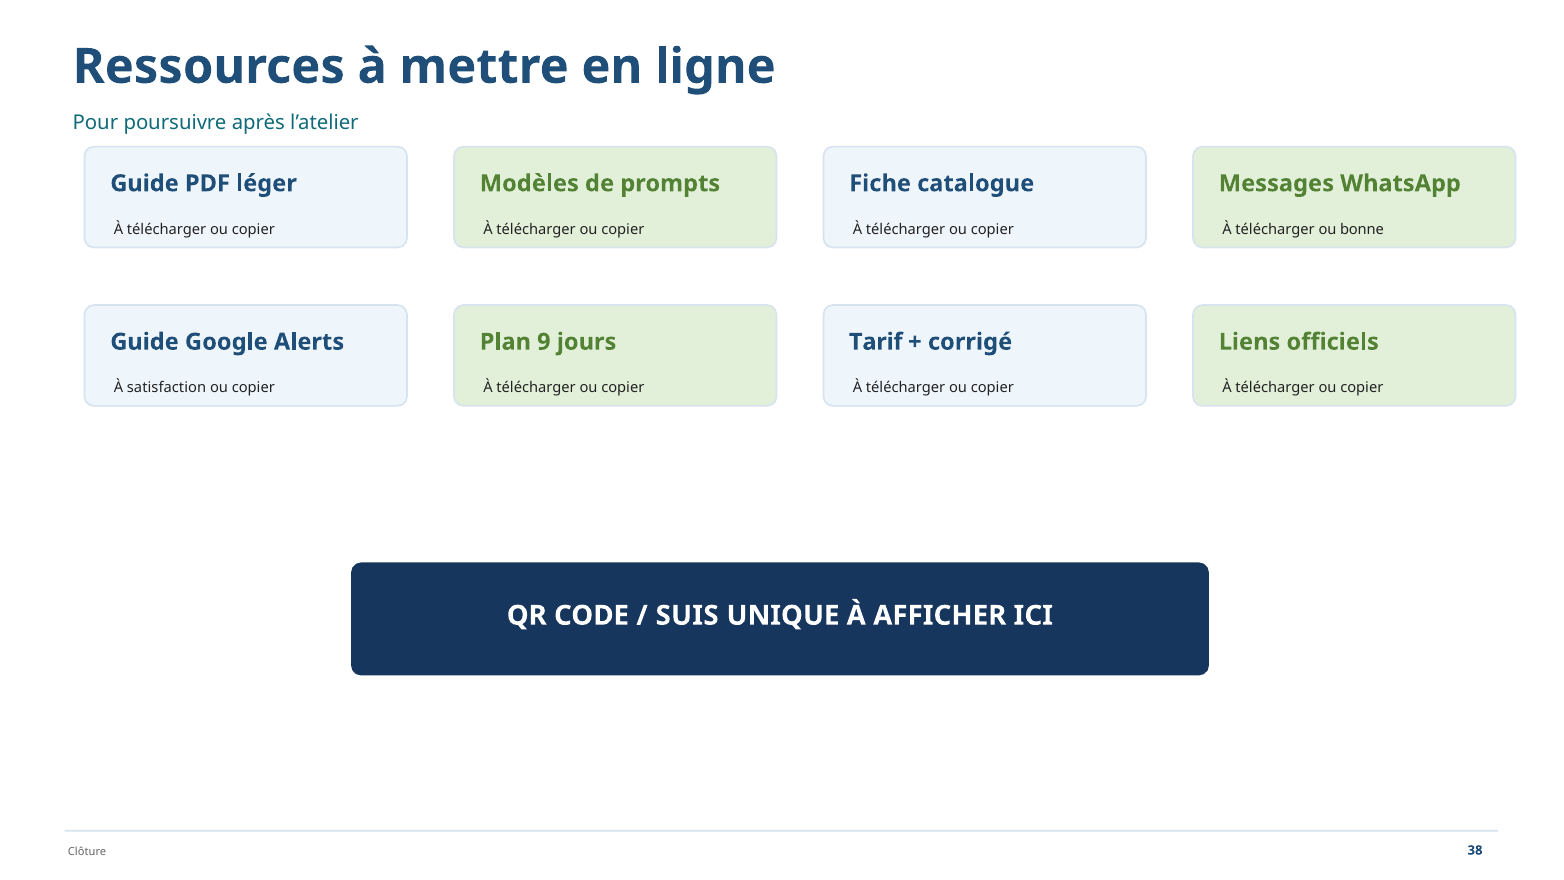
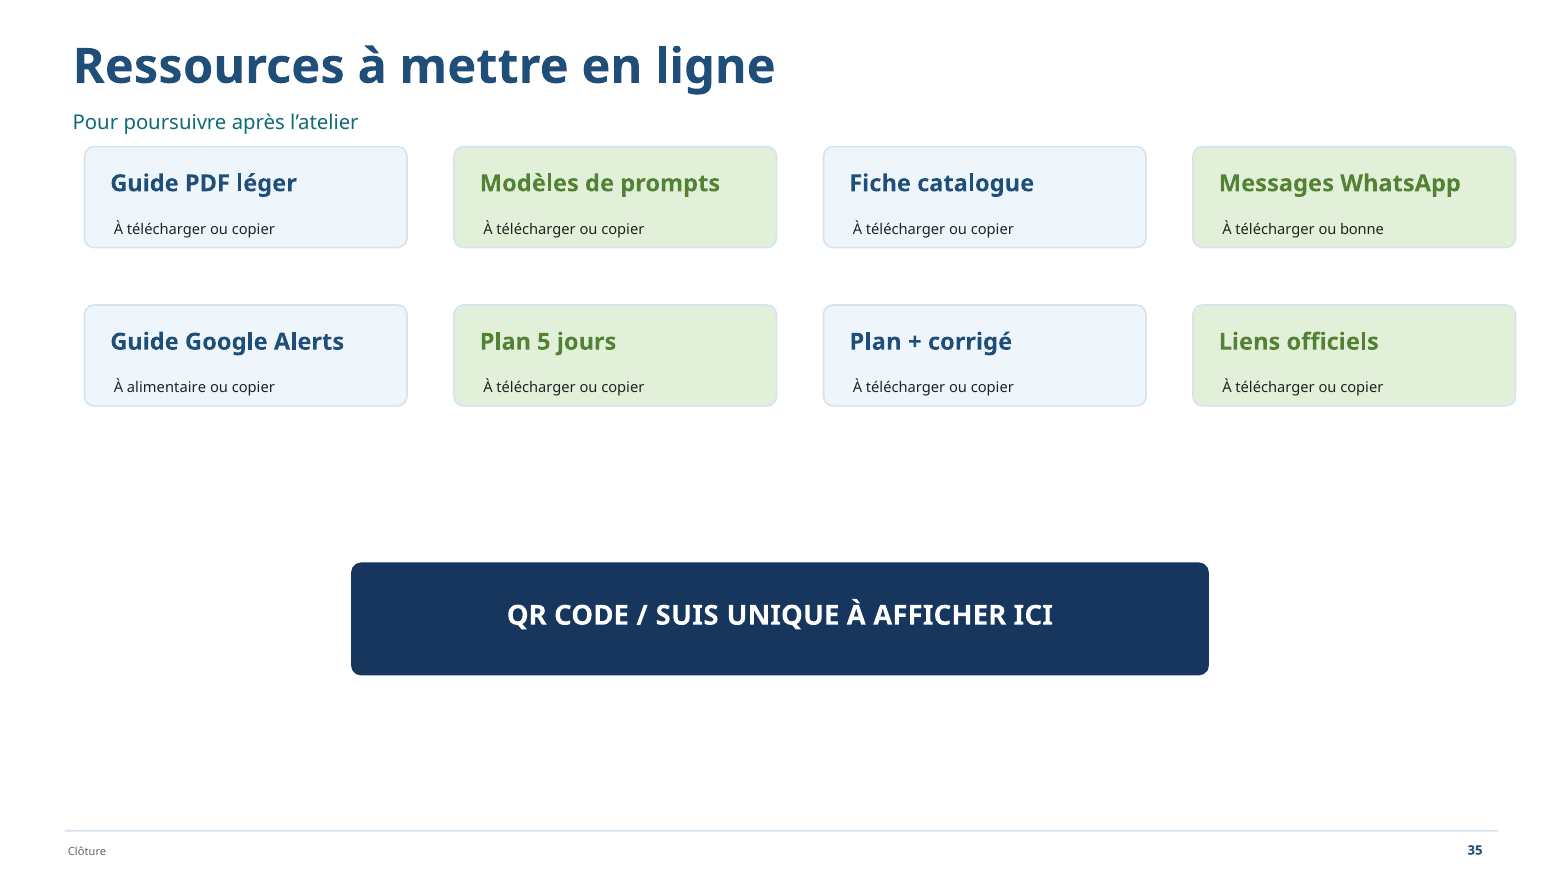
9: 9 -> 5
Tarif at (876, 342): Tarif -> Plan
satisfaction: satisfaction -> alimentaire
38: 38 -> 35
